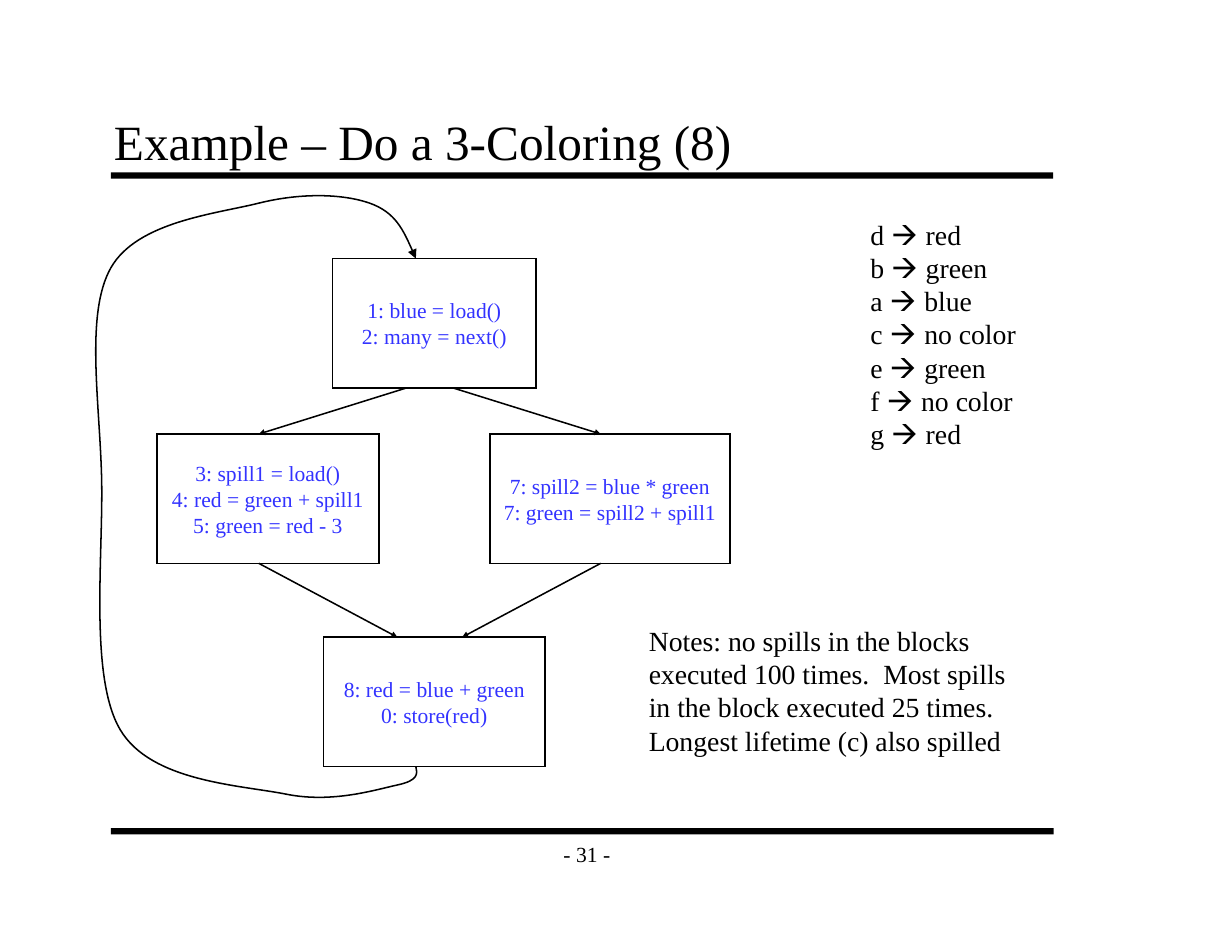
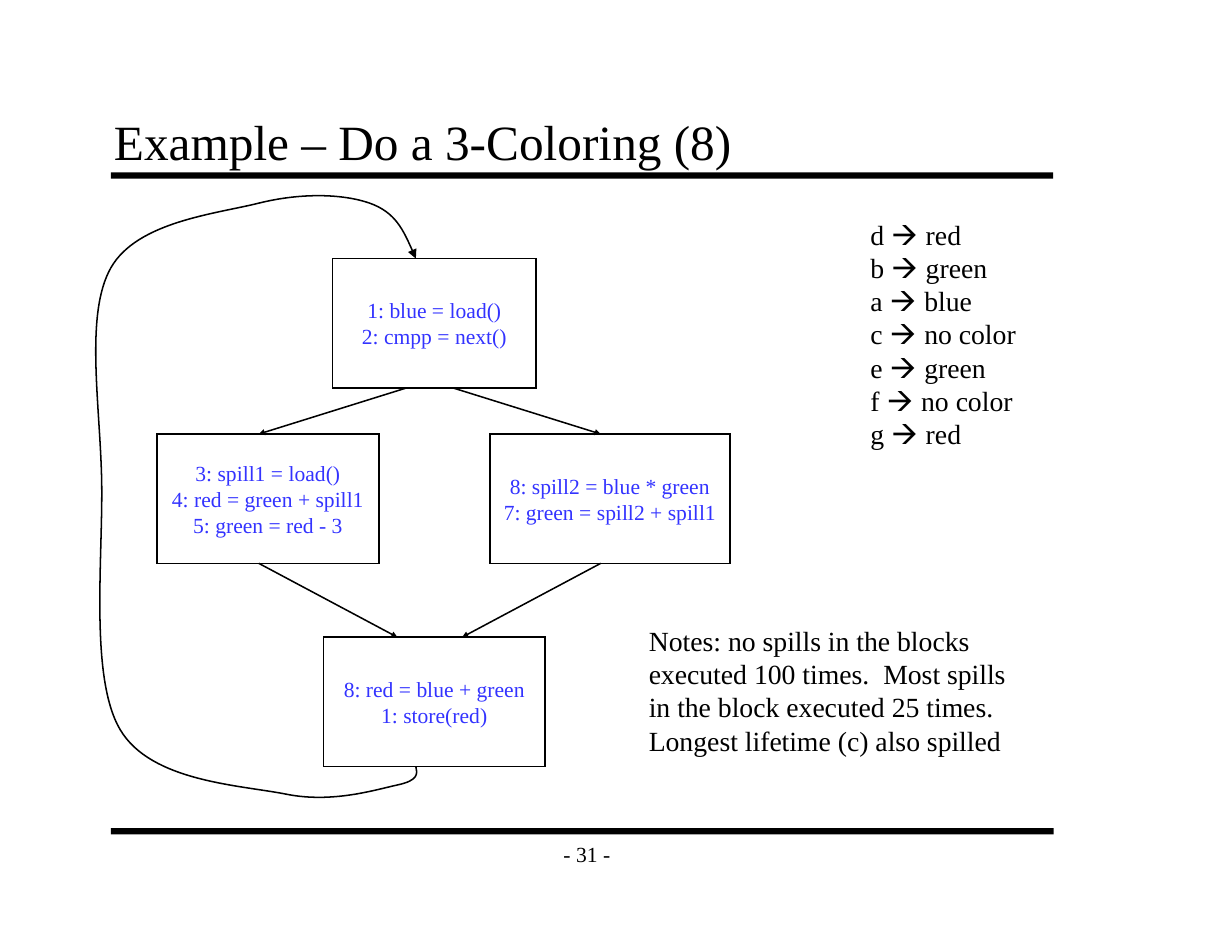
many: many -> cmpp
7 at (518, 488): 7 -> 8
0 at (390, 717): 0 -> 1
